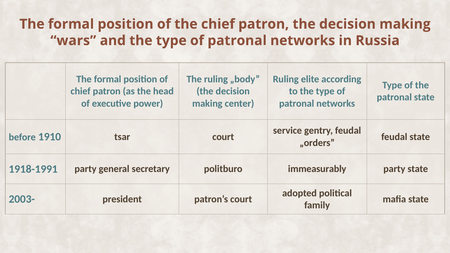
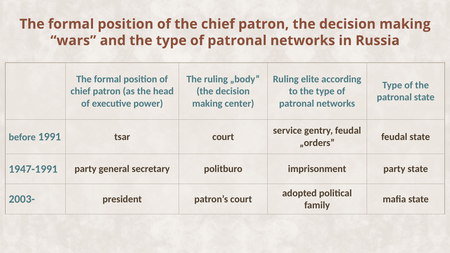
1910: 1910 -> 1991
1918-1991: 1918-1991 -> 1947-1991
immeasurably: immeasurably -> imprisonment
